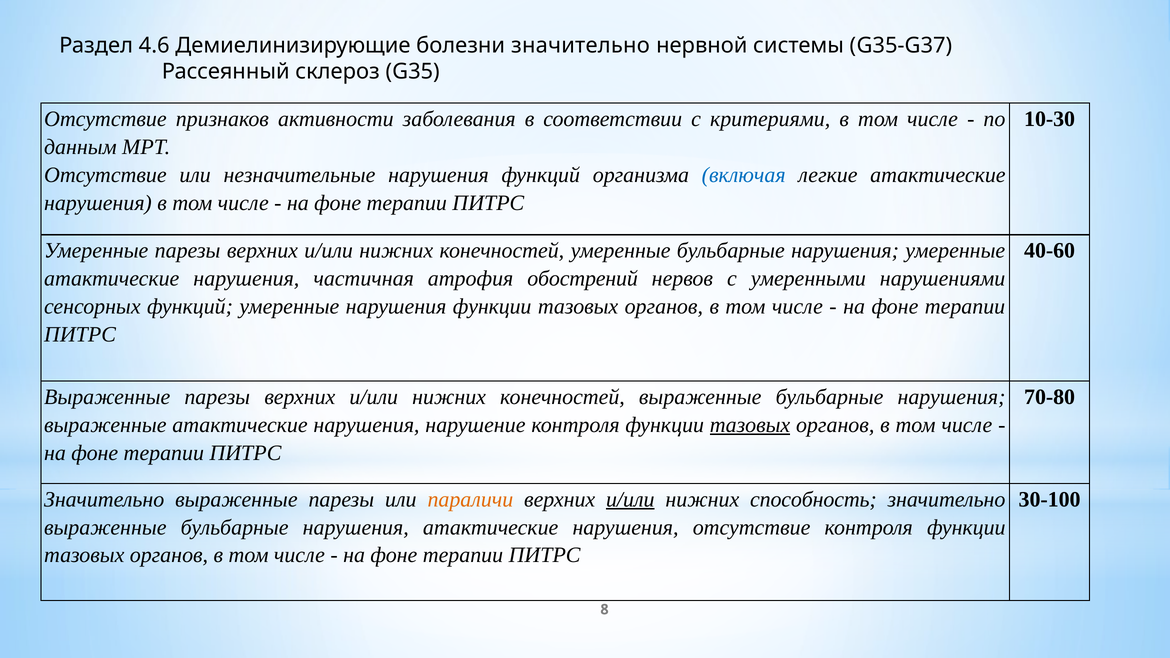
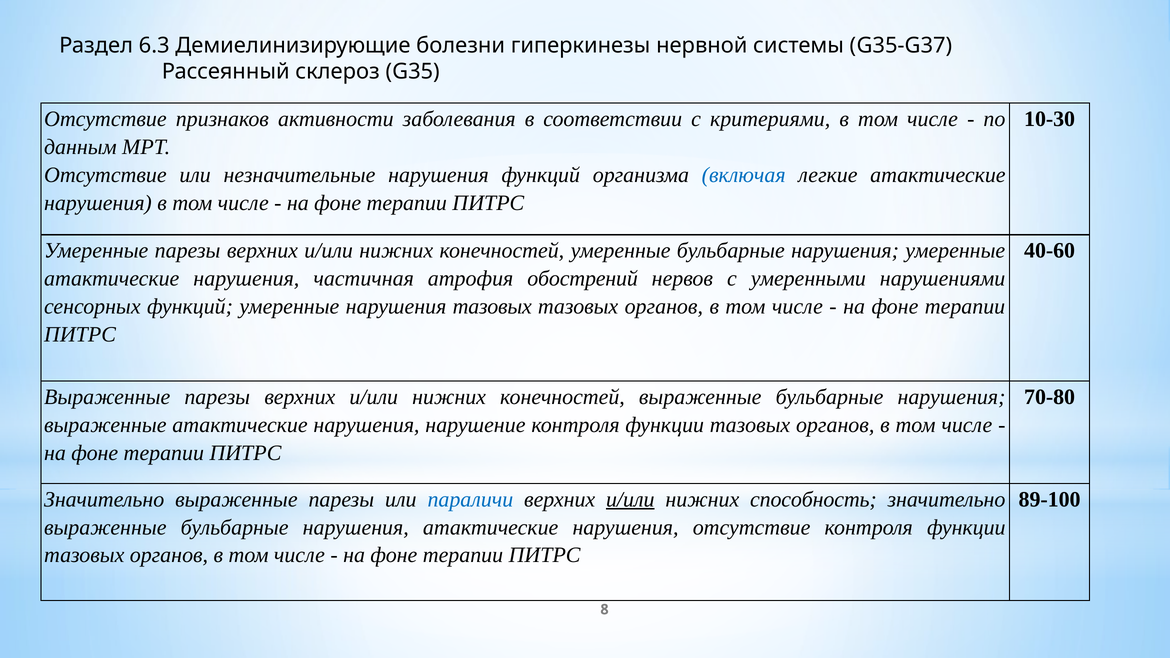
4.6: 4.6 -> 6.3
болезни значительно: значительно -> гиперкинезы
нарушения функции: функции -> тазовых
тазовых at (750, 425) underline: present -> none
параличи colour: orange -> blue
30-100: 30-100 -> 89-100
